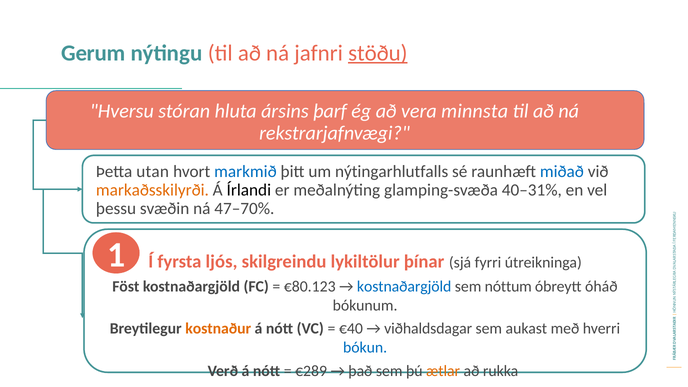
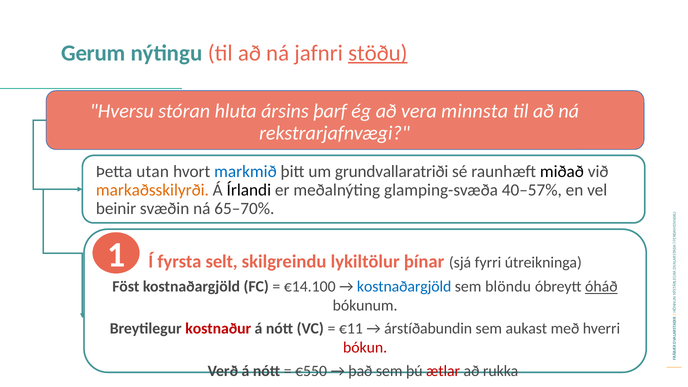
nýtingarhlutfalls: nýtingarhlutfalls -> grundvallaratriði
miðað colour: blue -> black
40–31%: 40–31% -> 40–57%
þessu at (116, 209): þessu -> beinir
47–70%: 47–70% -> 65–70%
ljós: ljós -> selt
€80.123: €80.123 -> €14.100
nóttum: nóttum -> blöndu
óháð underline: none -> present
kostnaður colour: orange -> red
€40: €40 -> €11
viðhaldsdagar: viðhaldsdagar -> árstíðabundin
bókun colour: blue -> red
€289: €289 -> €550
ætlar colour: orange -> red
